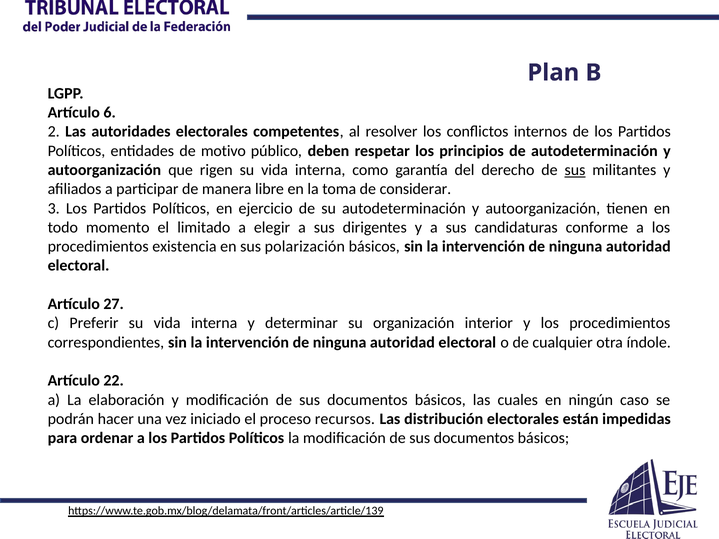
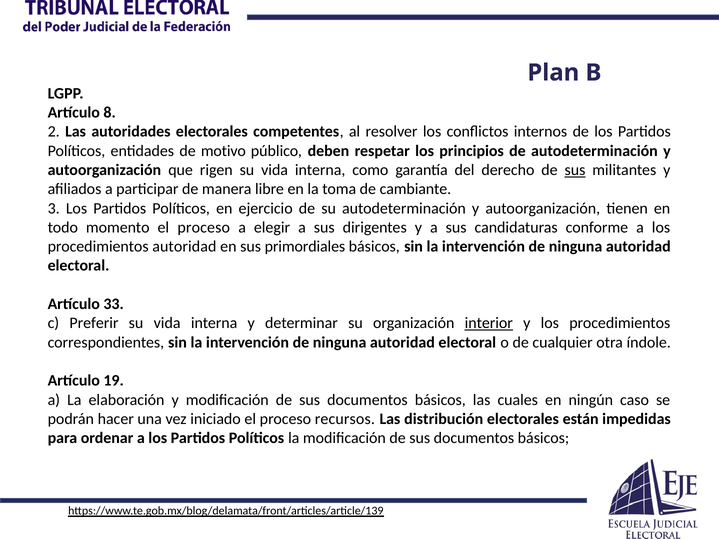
6: 6 -> 8
considerar: considerar -> cambiante
momento el limitado: limitado -> proceso
procedimientos existencia: existencia -> autoridad
polarización: polarización -> primordiales
27: 27 -> 33
interior underline: none -> present
22: 22 -> 19
